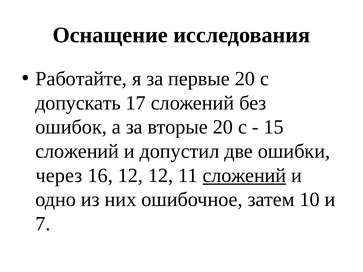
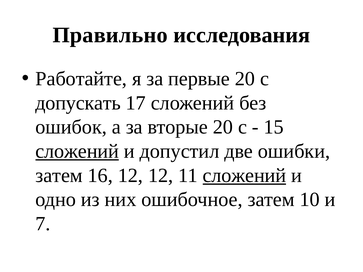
Оснащение: Оснащение -> Правильно
сложений at (77, 151) underline: none -> present
через at (59, 176): через -> затем
